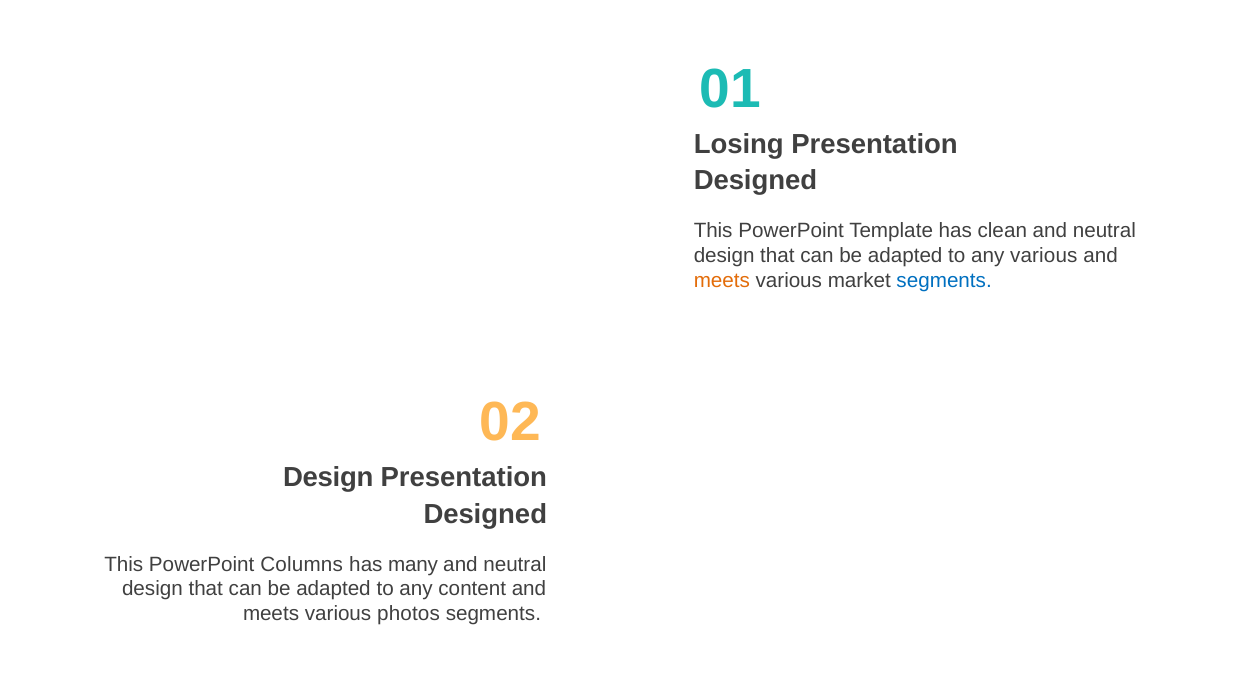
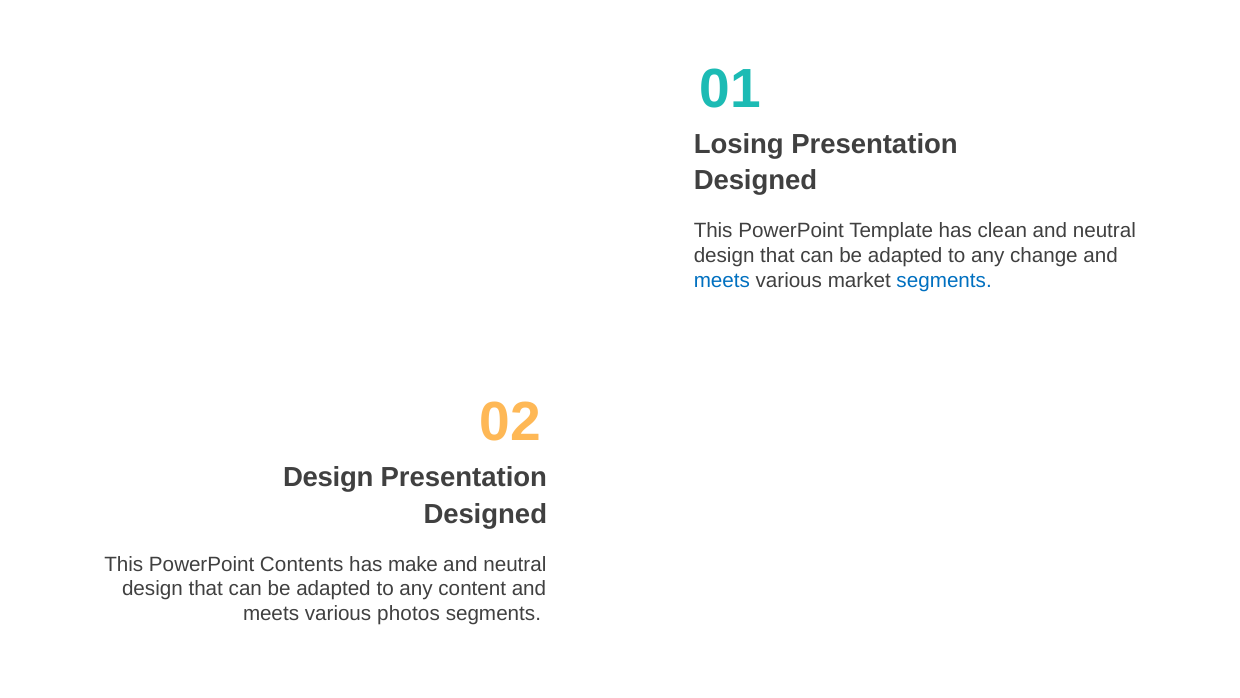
any various: various -> change
meets at (722, 280) colour: orange -> blue
Columns: Columns -> Contents
many: many -> make
